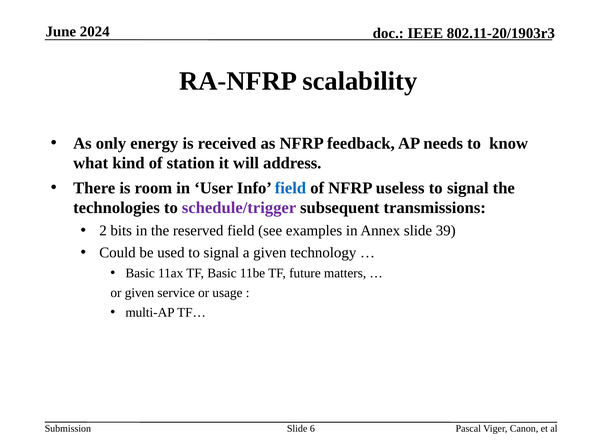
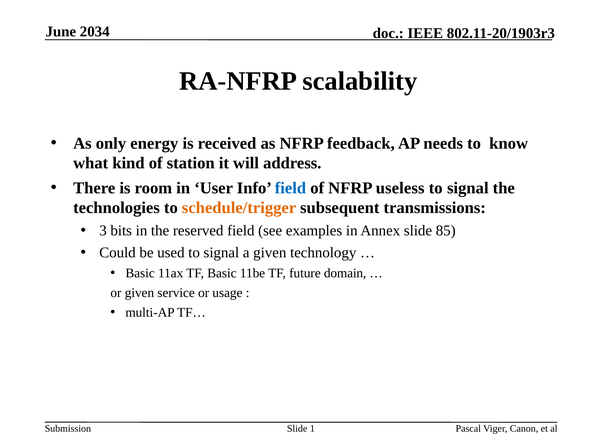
2024: 2024 -> 2034
schedule/trigger colour: purple -> orange
2: 2 -> 3
39: 39 -> 85
matters: matters -> domain
6: 6 -> 1
